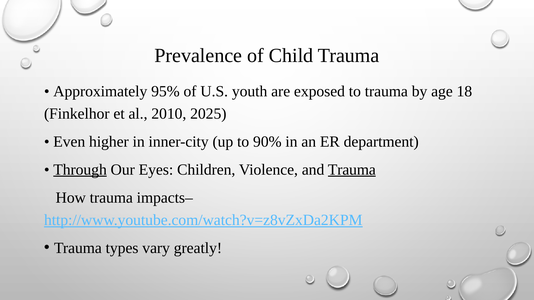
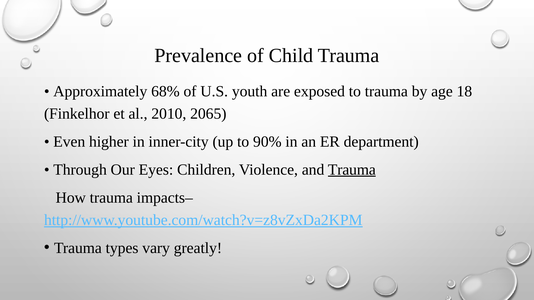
95%: 95% -> 68%
2025: 2025 -> 2065
Through underline: present -> none
